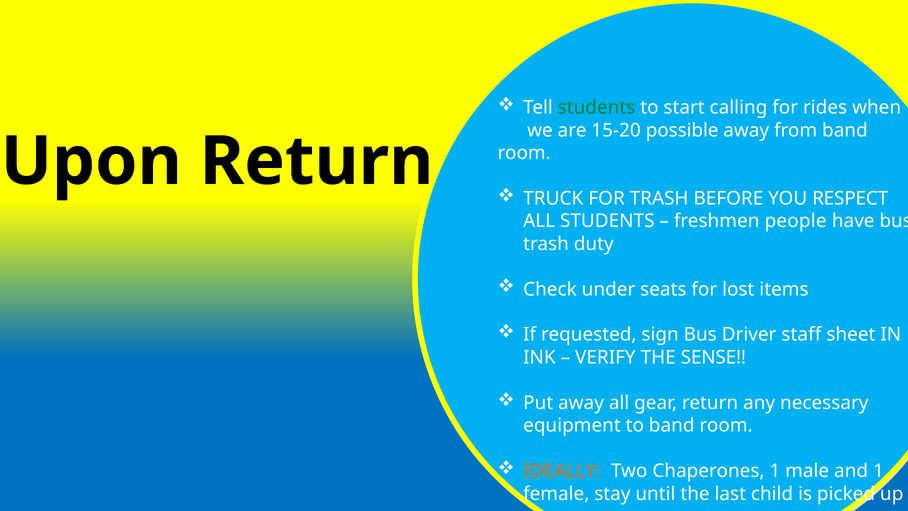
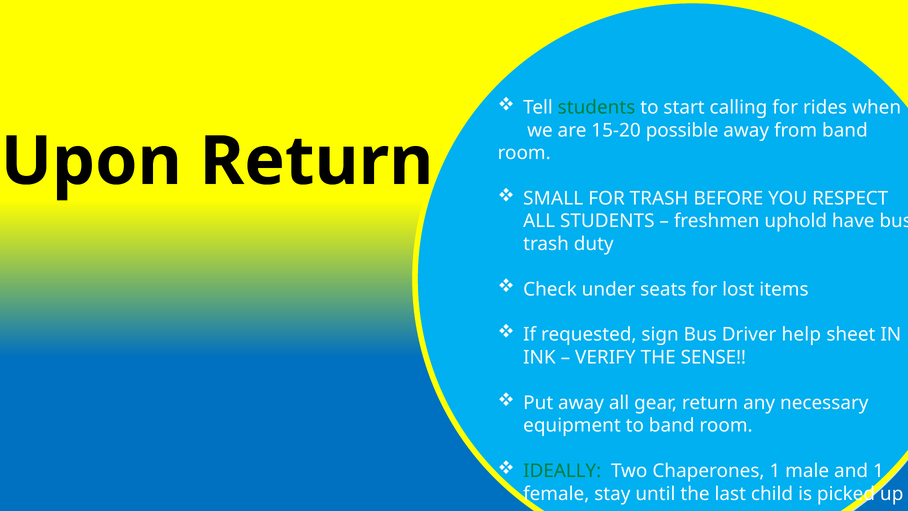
TRUCK: TRUCK -> SMALL
people: people -> uphold
staff: staff -> help
IDEALLY colour: orange -> green
